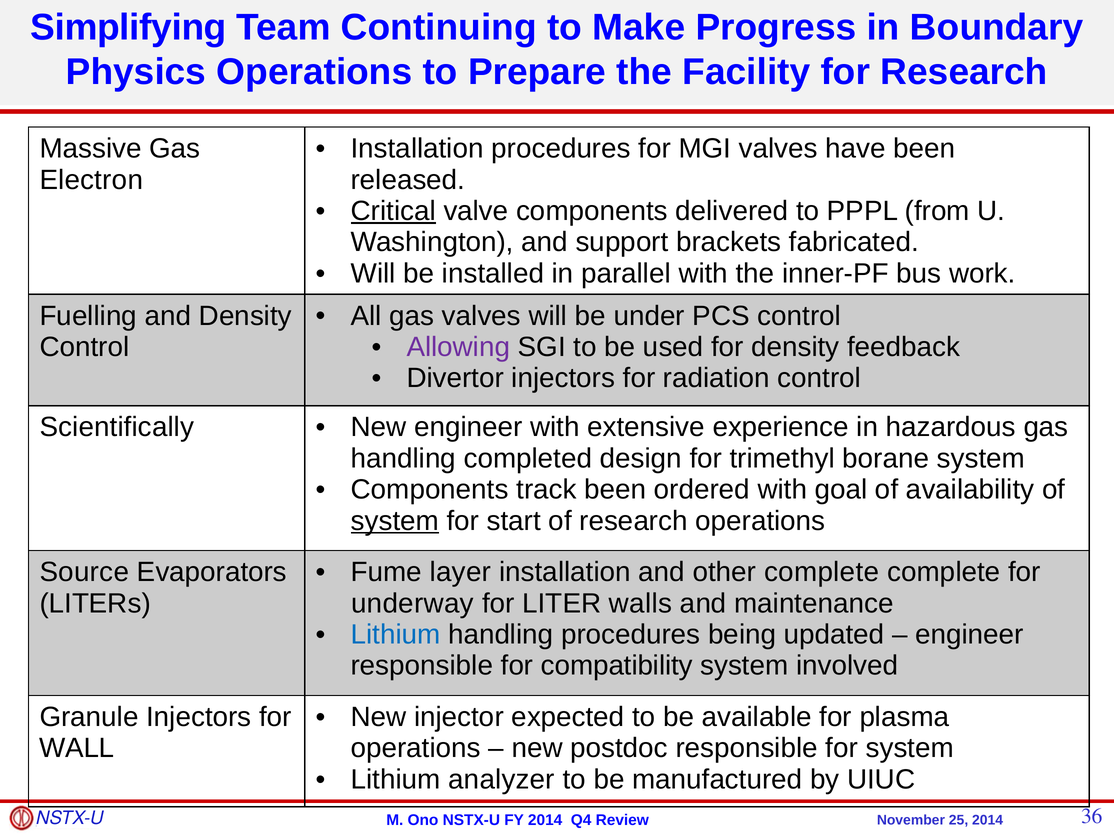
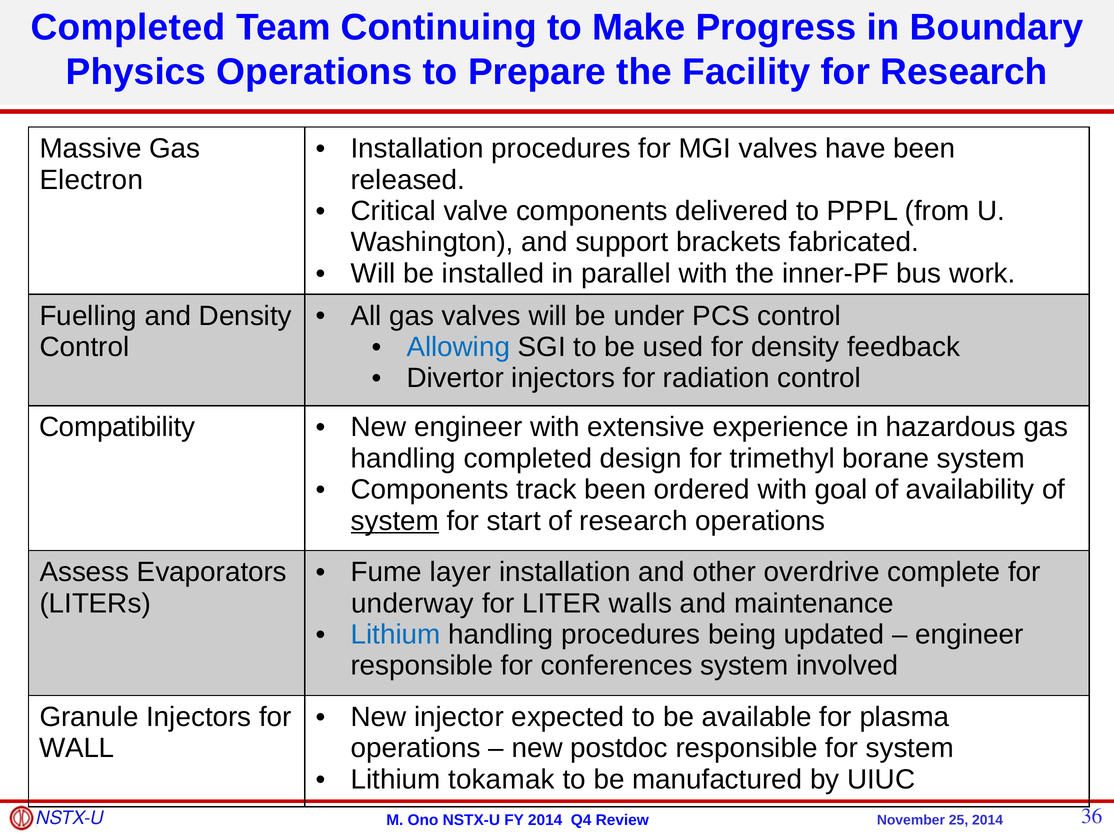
Simplifying at (128, 27): Simplifying -> Completed
Critical underline: present -> none
Allowing colour: purple -> blue
Scientifically: Scientifically -> Compatibility
Source: Source -> Assess
other complete: complete -> overdrive
compatibility: compatibility -> conferences
analyzer: analyzer -> tokamak
